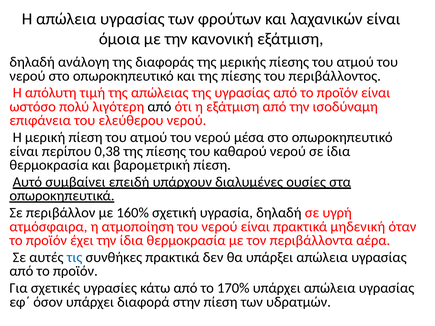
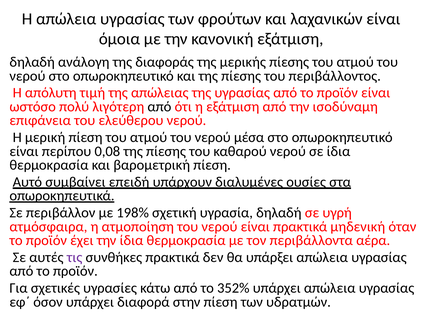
0,38: 0,38 -> 0,08
160%: 160% -> 198%
τις colour: blue -> purple
170%: 170% -> 352%
